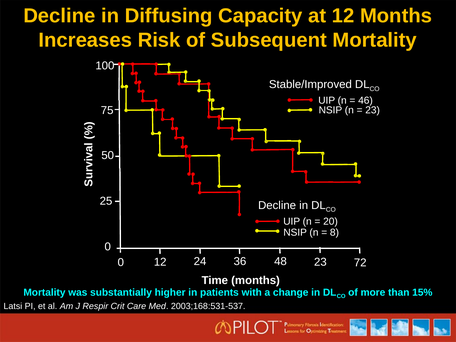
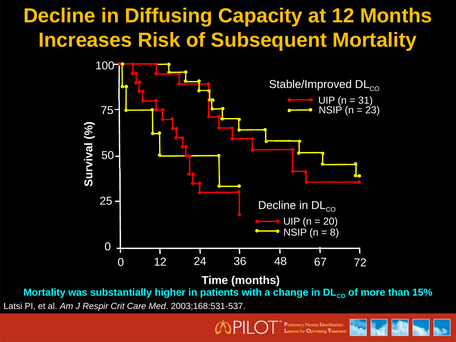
46: 46 -> 31
48 23: 23 -> 67
